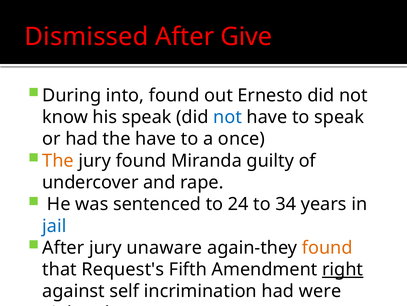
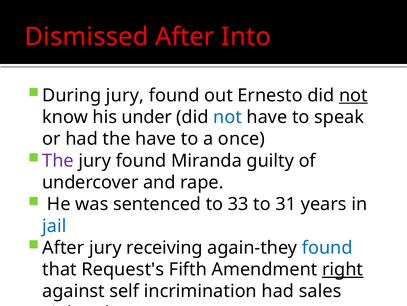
Give: Give -> Into
During into: into -> jury
not at (353, 95) underline: none -> present
his speak: speak -> under
The at (58, 160) colour: orange -> purple
24: 24 -> 33
34: 34 -> 31
unaware: unaware -> receiving
found at (327, 247) colour: orange -> blue
were: were -> sales
